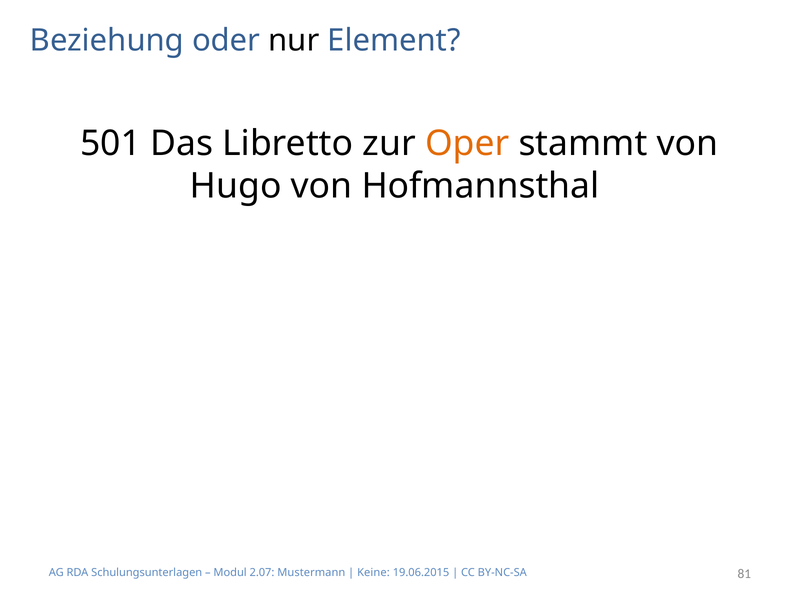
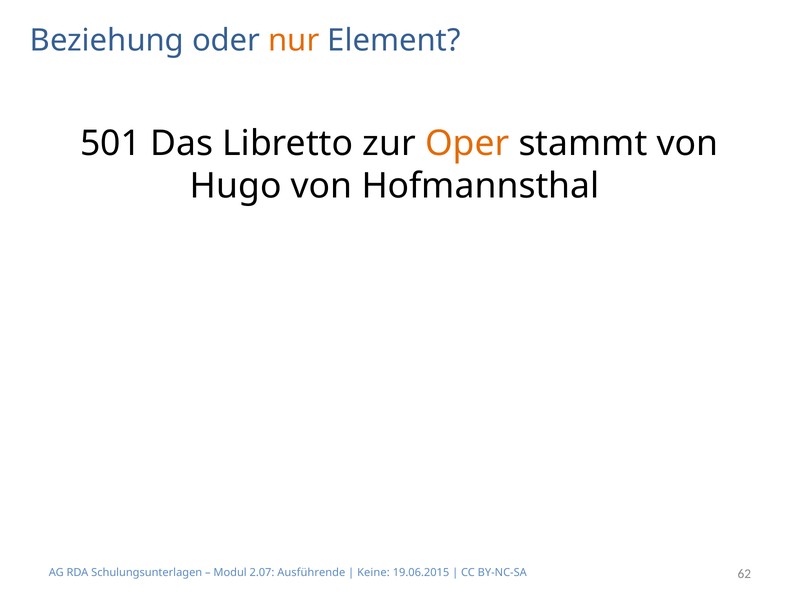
nur colour: black -> orange
Mustermann: Mustermann -> Ausführende
81: 81 -> 62
